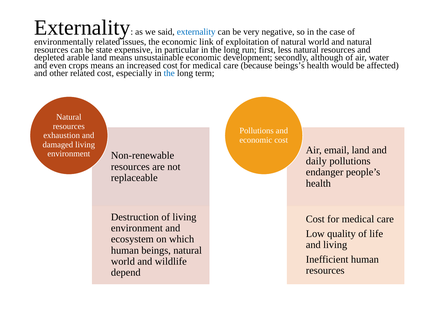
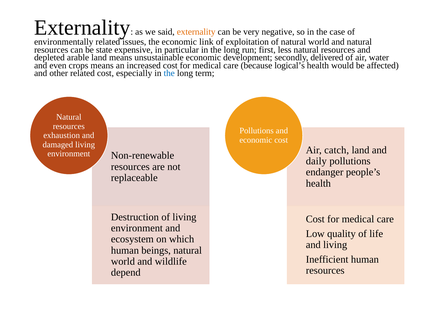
externality at (196, 32) colour: blue -> orange
although: although -> delivered
beings’s: beings’s -> logical’s
email: email -> catch
